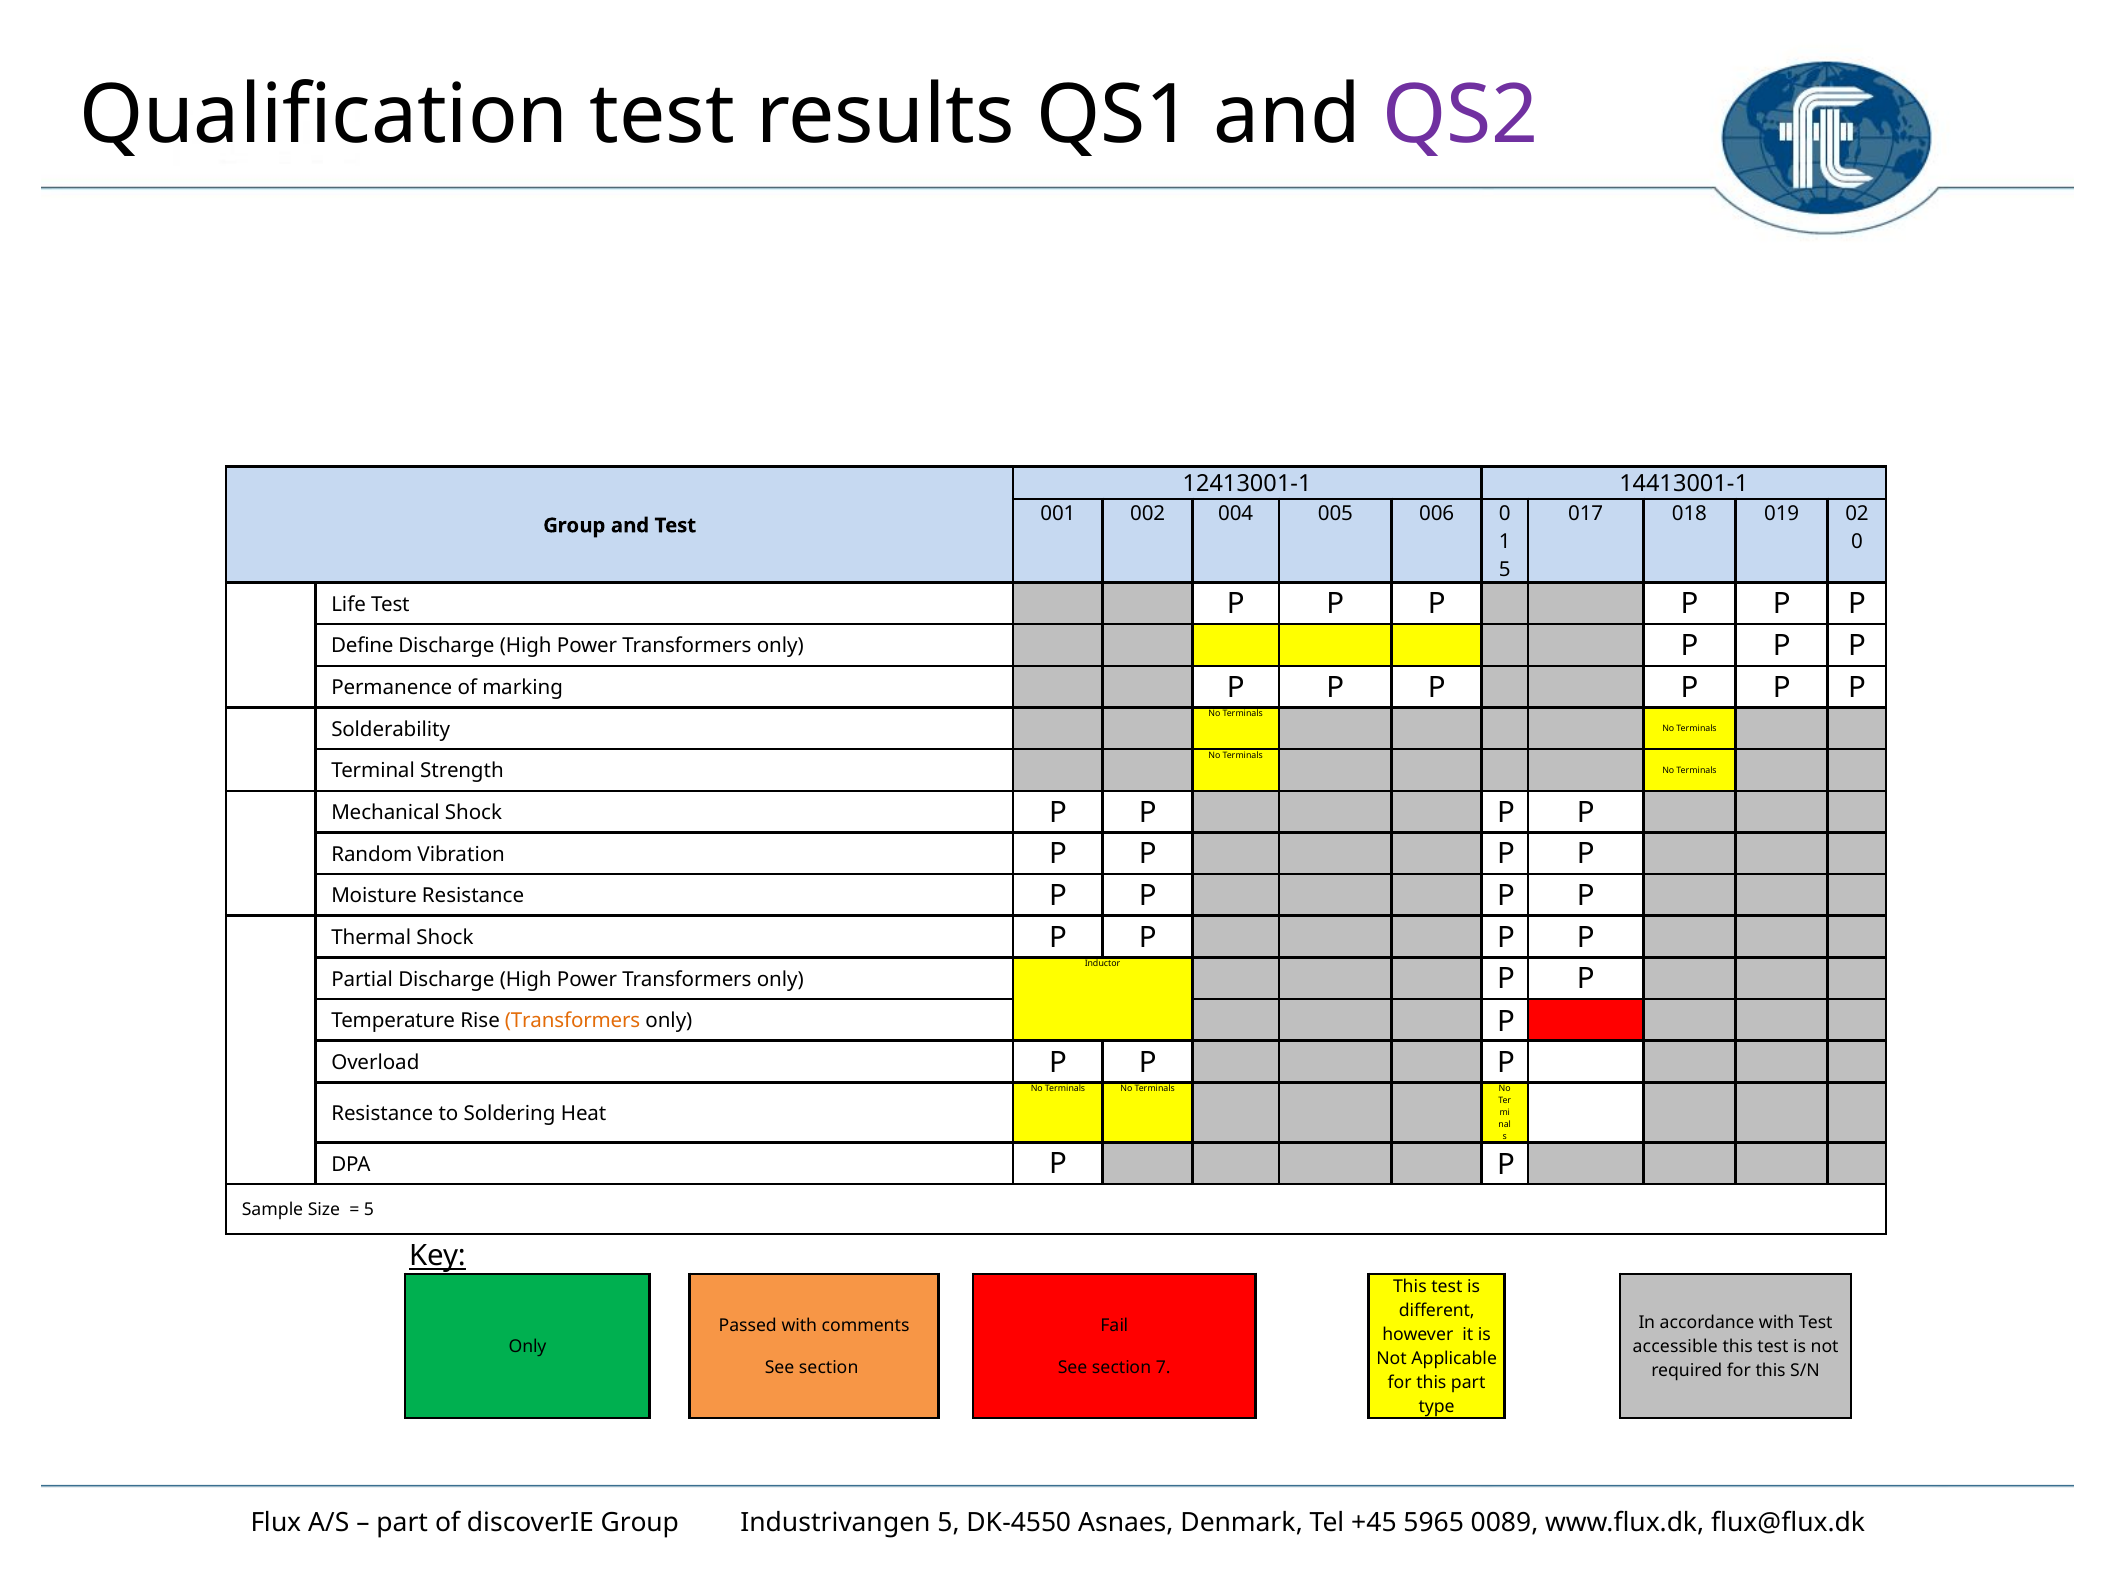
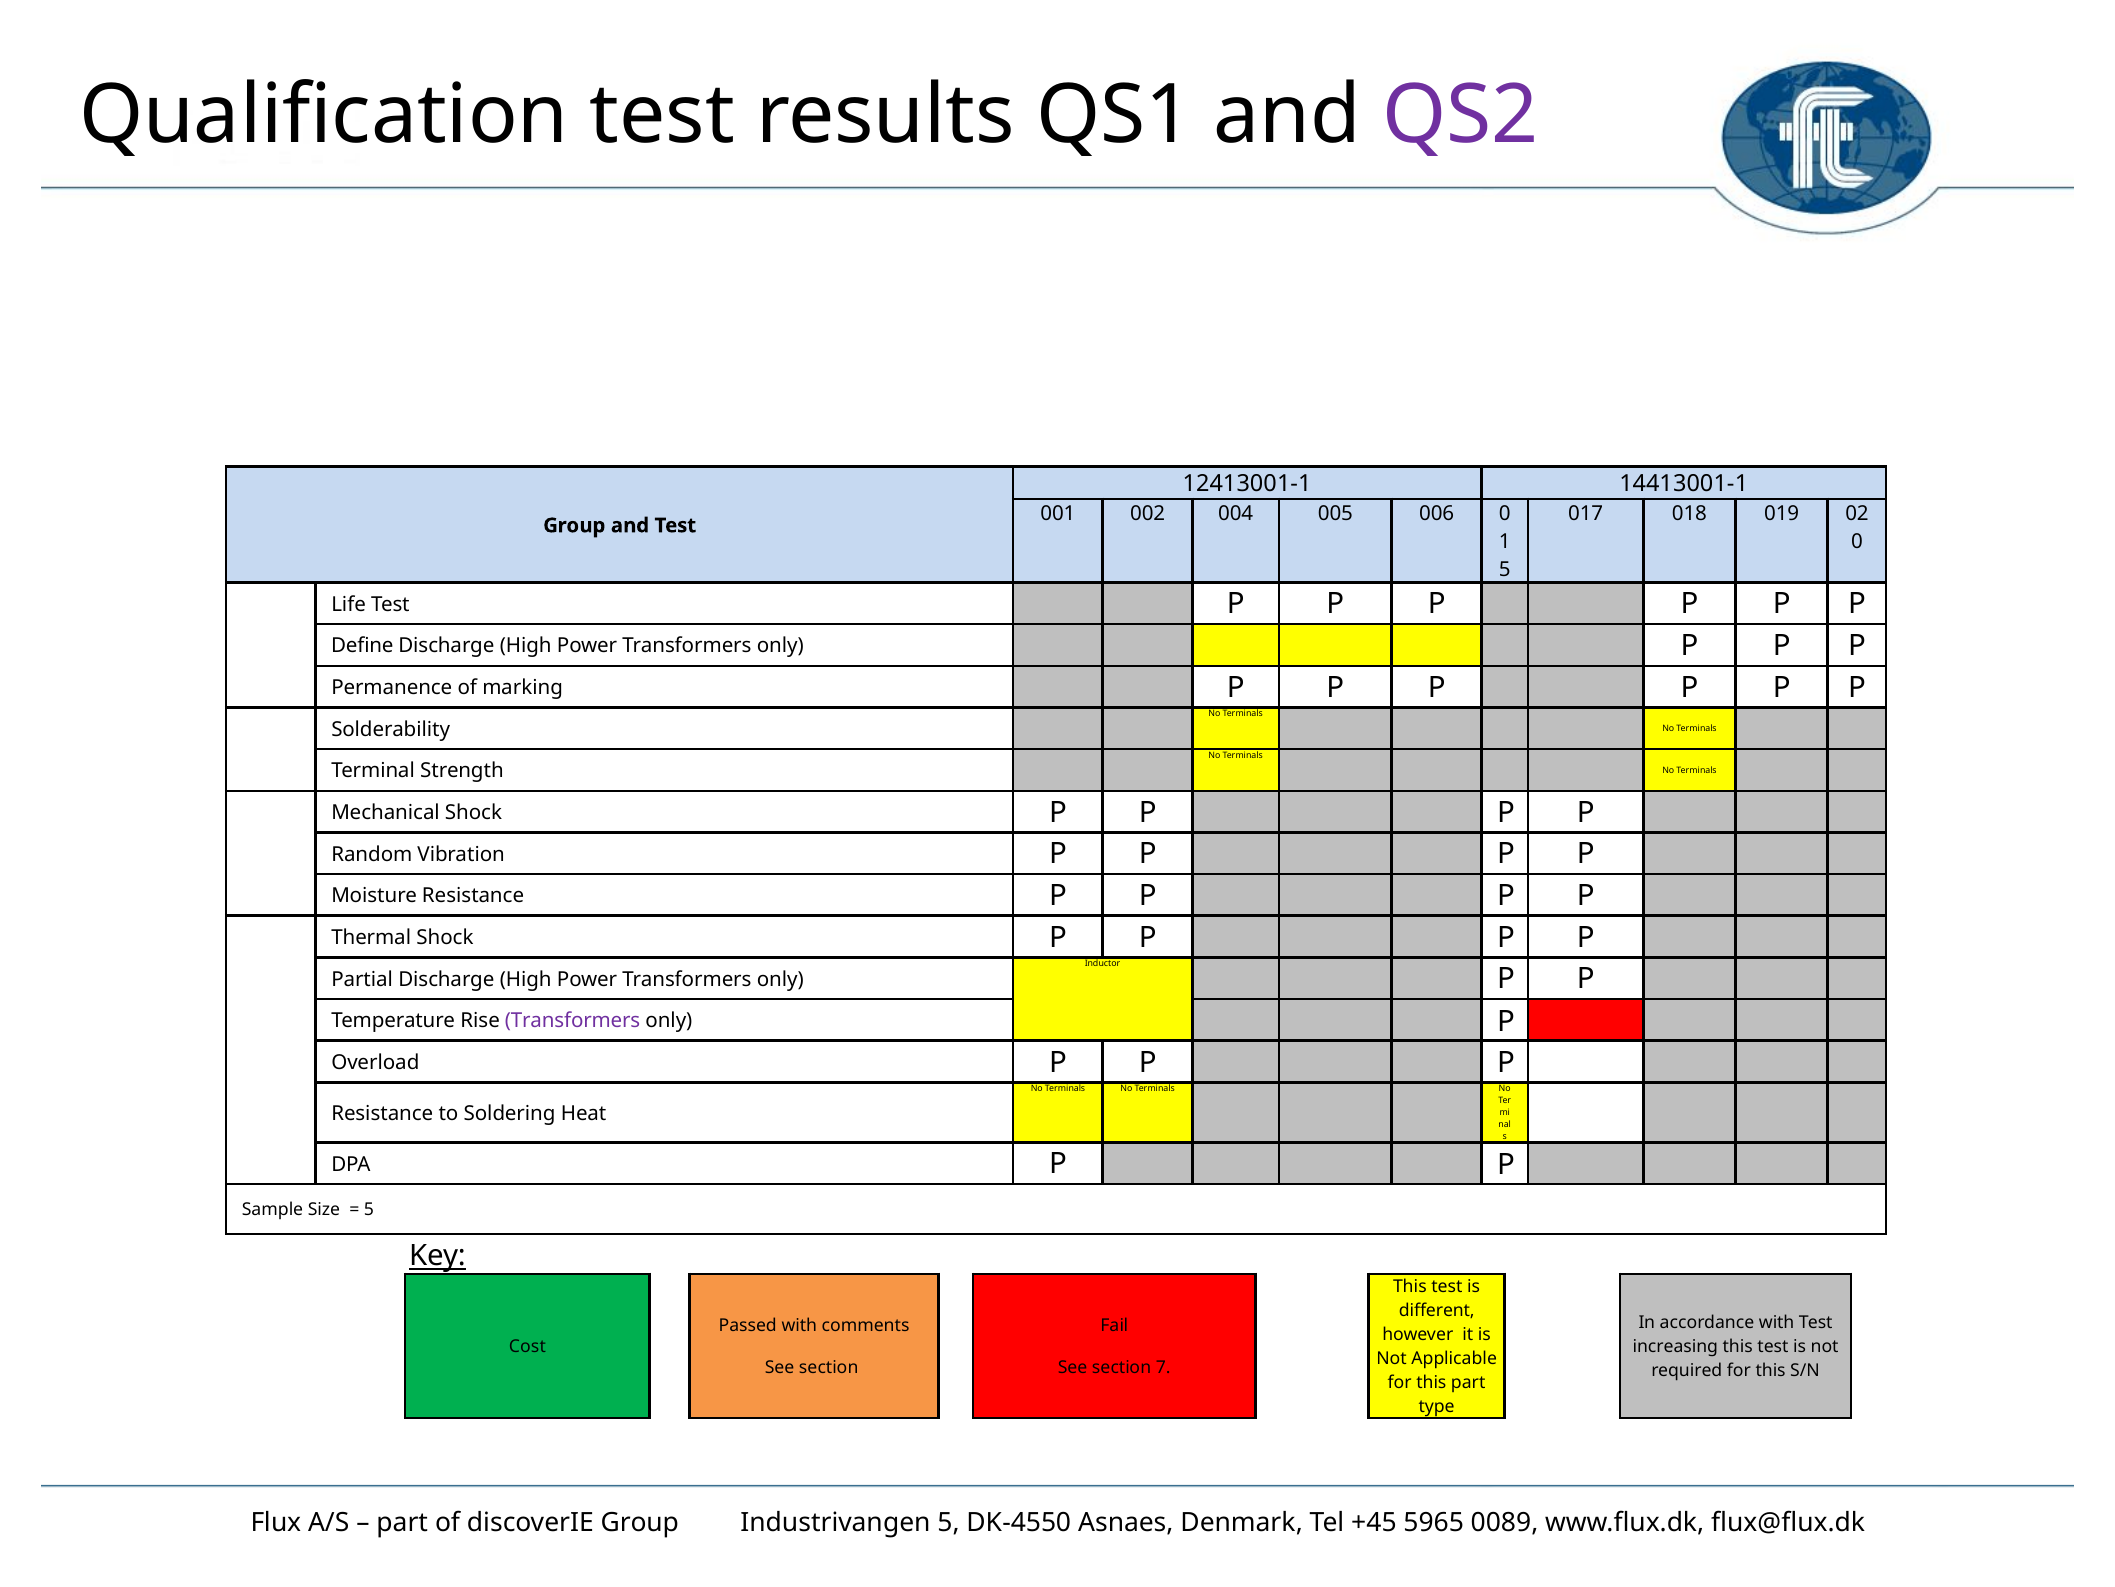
Transformers at (573, 1020) colour: orange -> purple
Only at (528, 1346): Only -> Cost
accessible: accessible -> increasing
